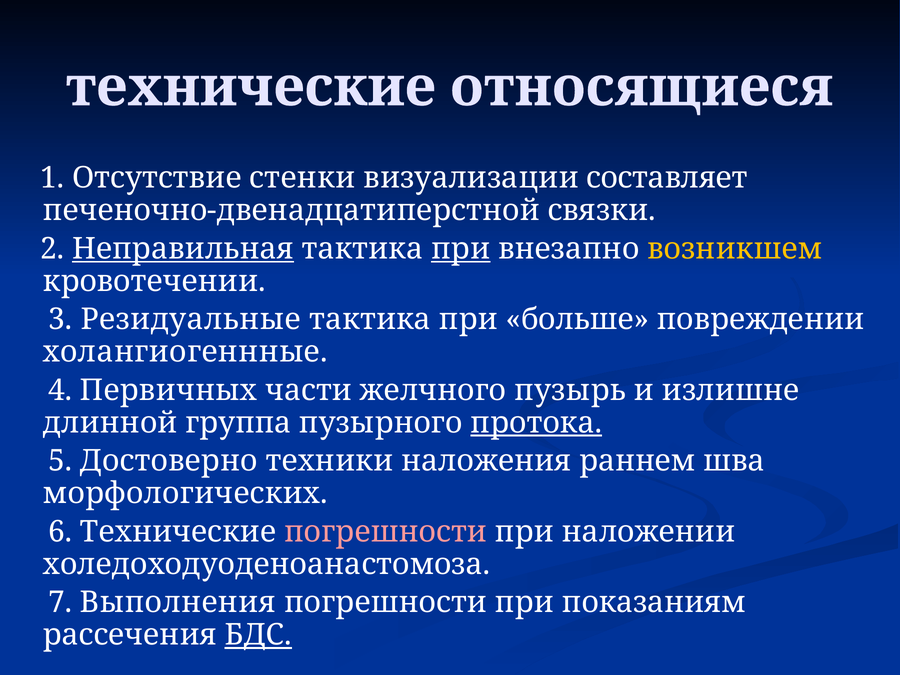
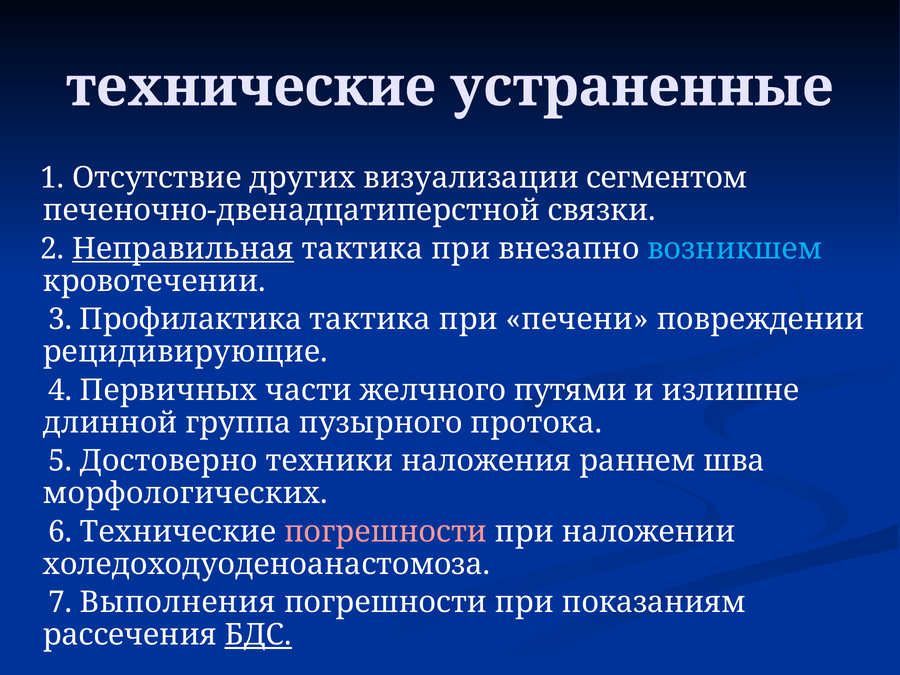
относящиеся: относящиеся -> устраненные
стенки: стенки -> других
составляет: составляет -> сегментом
при at (461, 249) underline: present -> none
возникшем colour: yellow -> light blue
Резидуальные: Резидуальные -> Профилактика
больше: больше -> печени
холангиогеннные: холангиогеннные -> рецидивирующие
пузырь: пузырь -> путями
протока underline: present -> none
